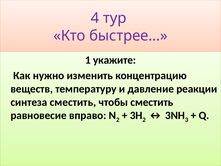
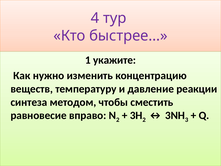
синтеза сместить: сместить -> методом
